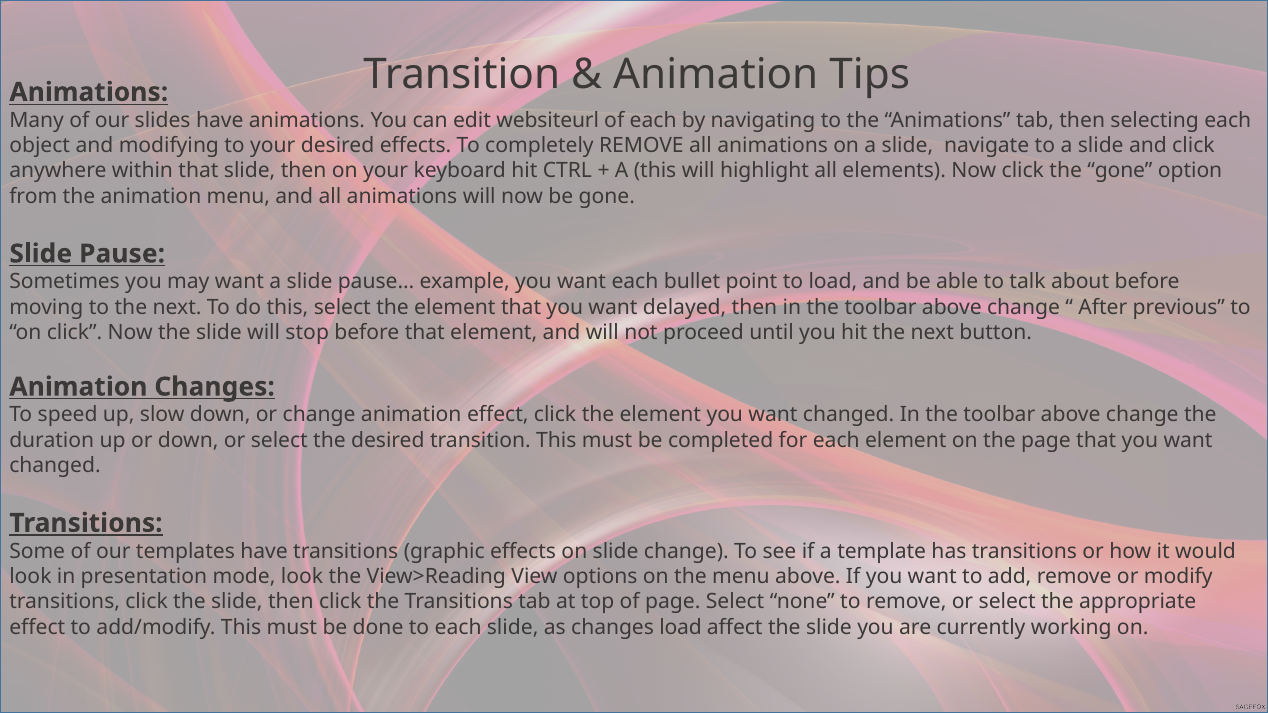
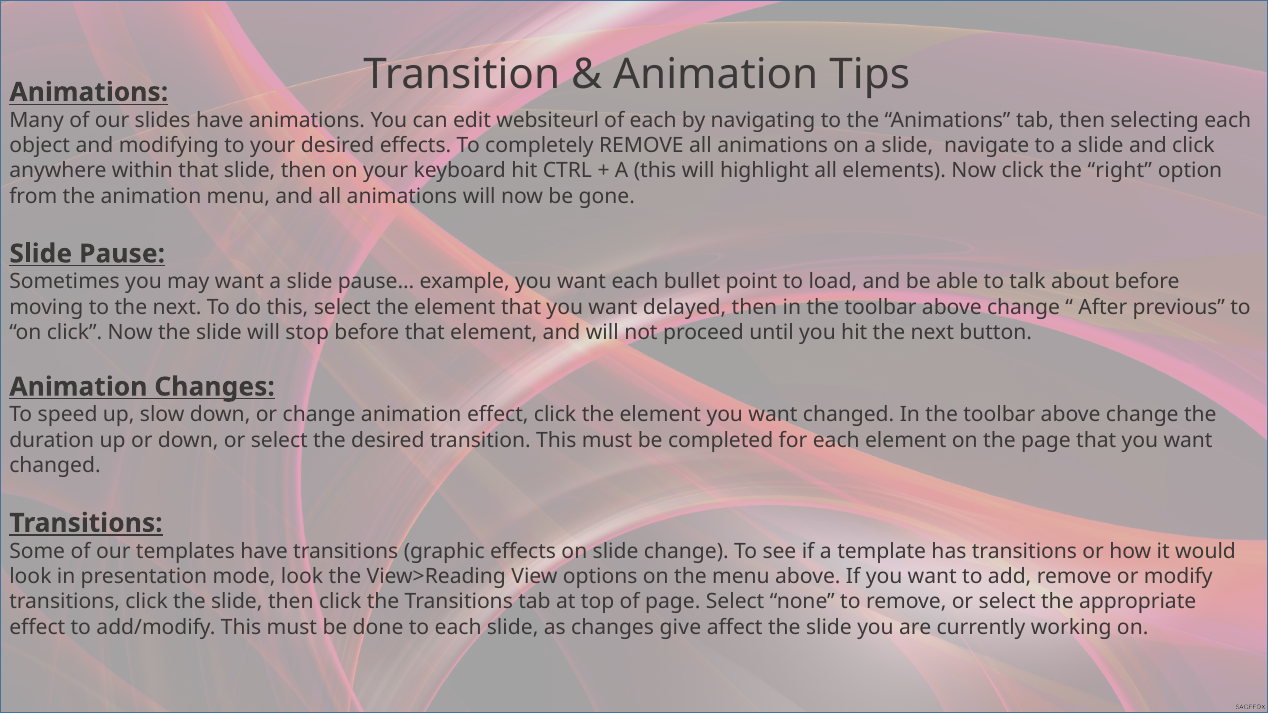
the gone: gone -> right
changes load: load -> give
